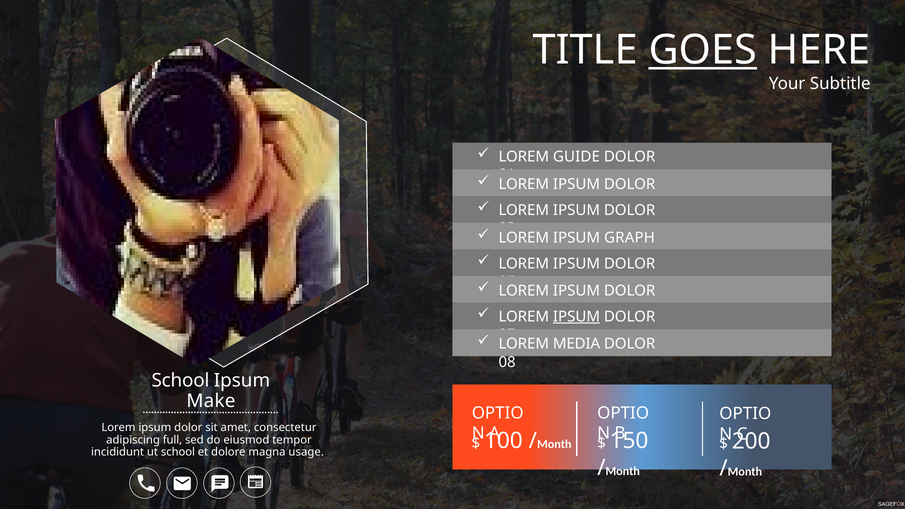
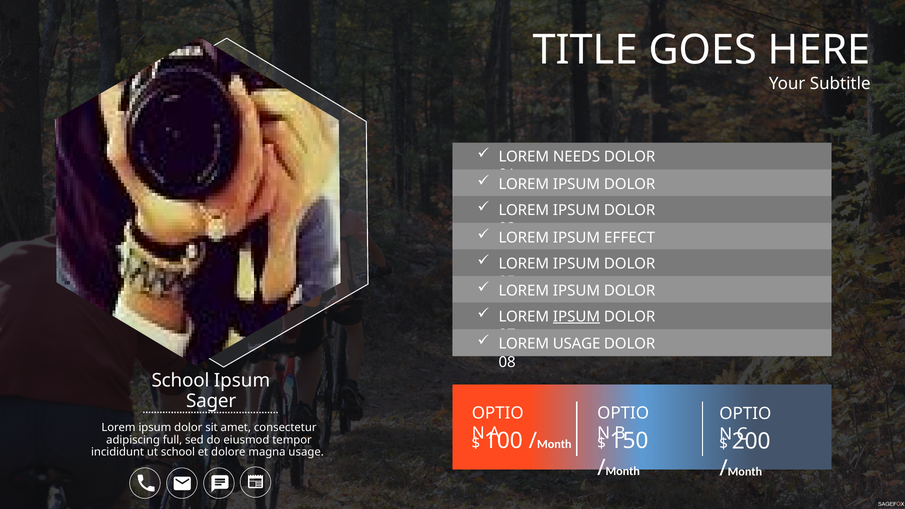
GOES underline: present -> none
GUIDE: GUIDE -> NEEDS
GRAPH: GRAPH -> EFFECT
MEDIA at (577, 344): MEDIA -> USAGE
Make: Make -> Sager
